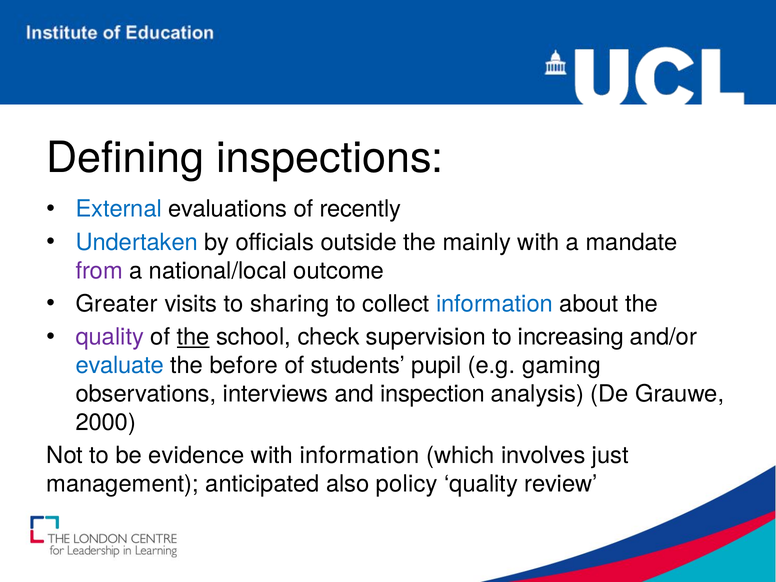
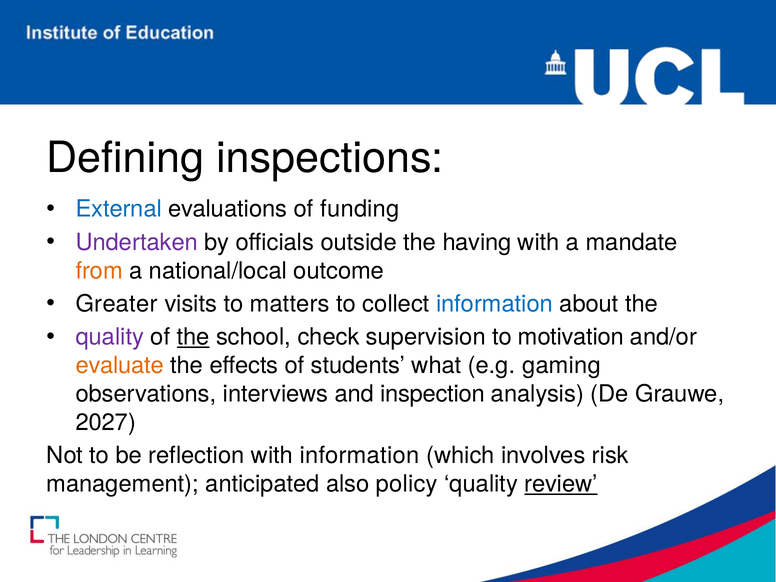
recently: recently -> funding
Undertaken colour: blue -> purple
mainly: mainly -> having
from colour: purple -> orange
sharing: sharing -> matters
increasing: increasing -> motivation
evaluate colour: blue -> orange
before: before -> effects
pupil: pupil -> what
2000: 2000 -> 2027
evidence: evidence -> reflection
just: just -> risk
review underline: none -> present
